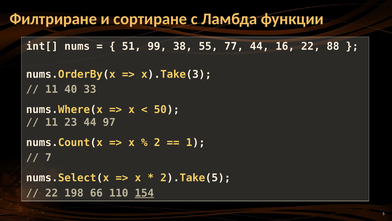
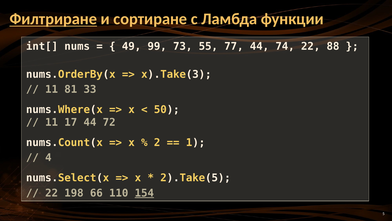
Филтриране underline: none -> present
51: 51 -> 49
38: 38 -> 73
16: 16 -> 74
40: 40 -> 81
23: 23 -> 17
97: 97 -> 72
7: 7 -> 4
